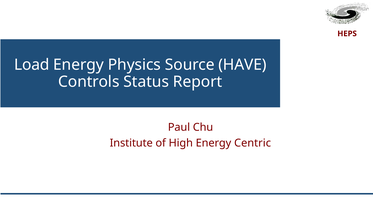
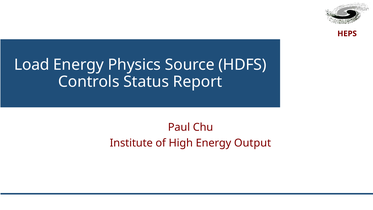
HAVE: HAVE -> HDFS
Centric: Centric -> Output
